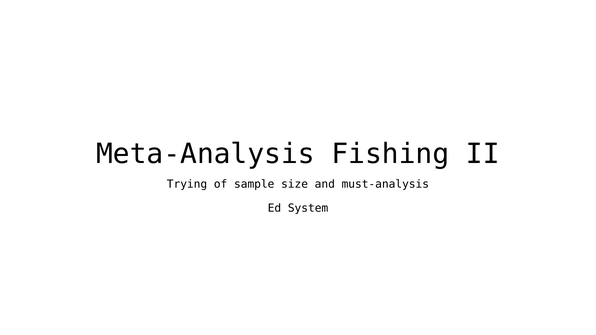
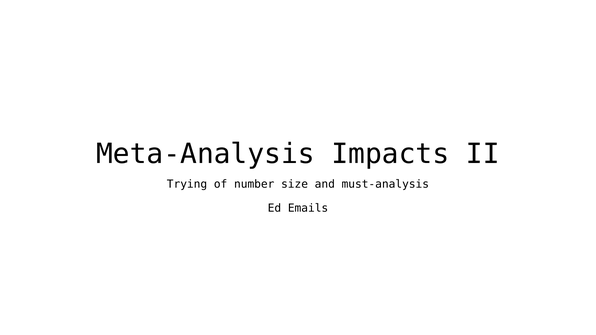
Fishing: Fishing -> Impacts
sample: sample -> number
System: System -> Emails
